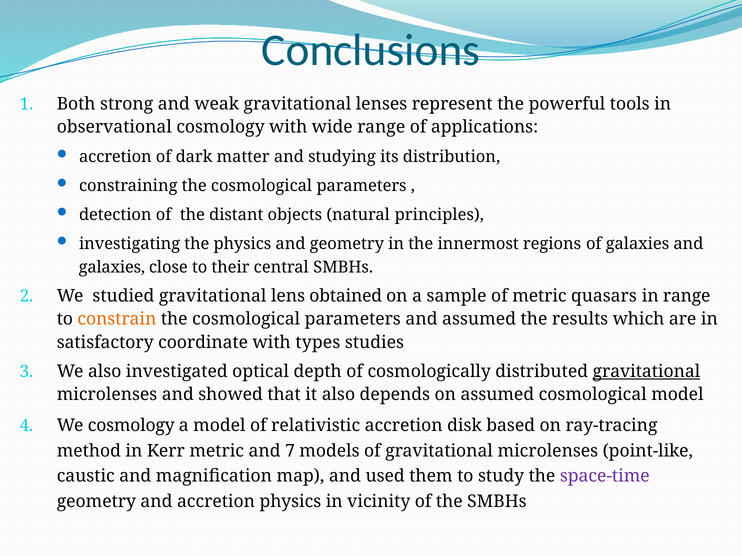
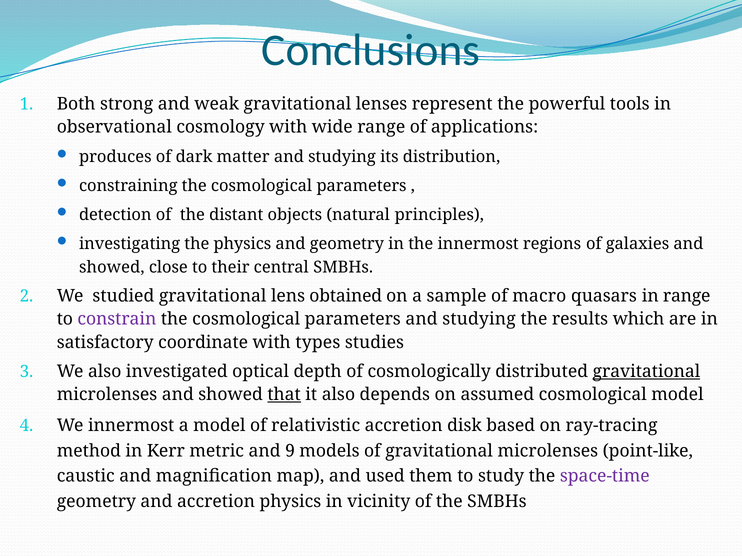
accretion at (115, 157): accretion -> produces
galaxies at (112, 268): galaxies -> showed
of metric: metric -> macro
constrain colour: orange -> purple
parameters and assumed: assumed -> studying
that underline: none -> present
We cosmology: cosmology -> innermost
7: 7 -> 9
